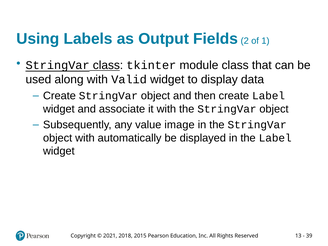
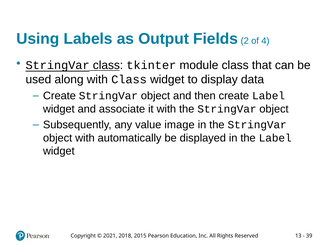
1: 1 -> 4
with Valid: Valid -> Class
